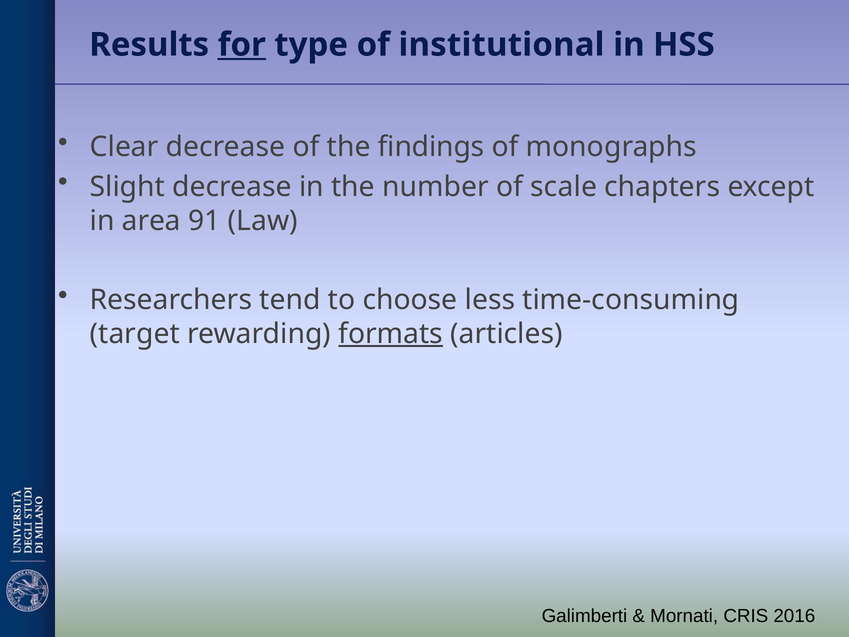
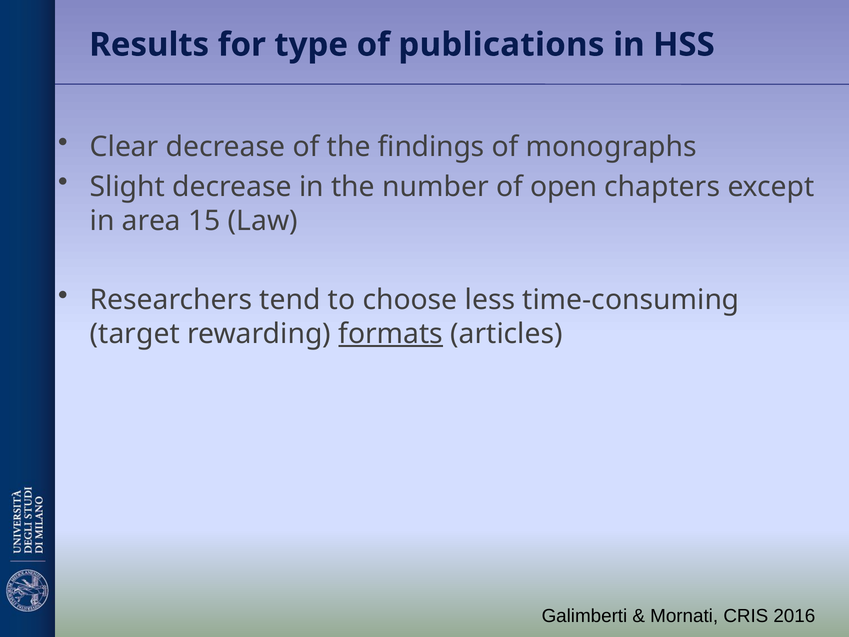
for underline: present -> none
institutional: institutional -> publications
scale: scale -> open
91: 91 -> 15
